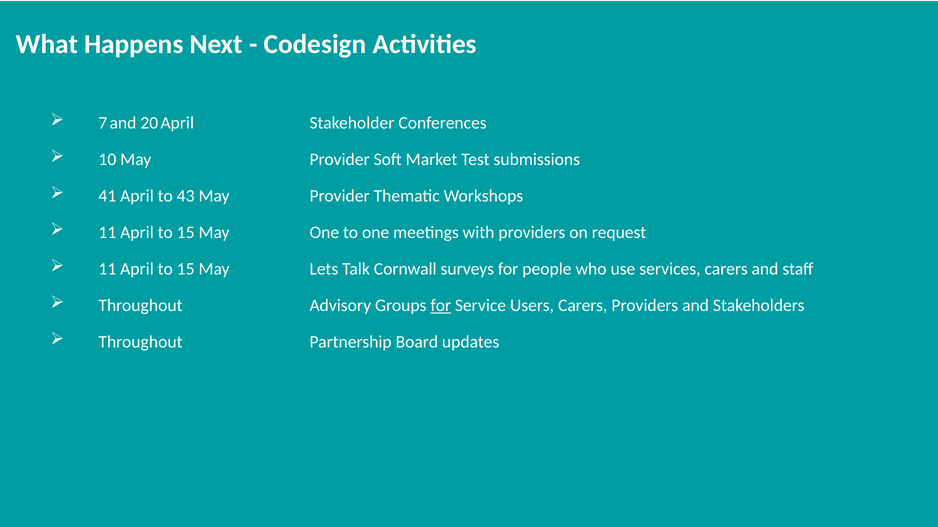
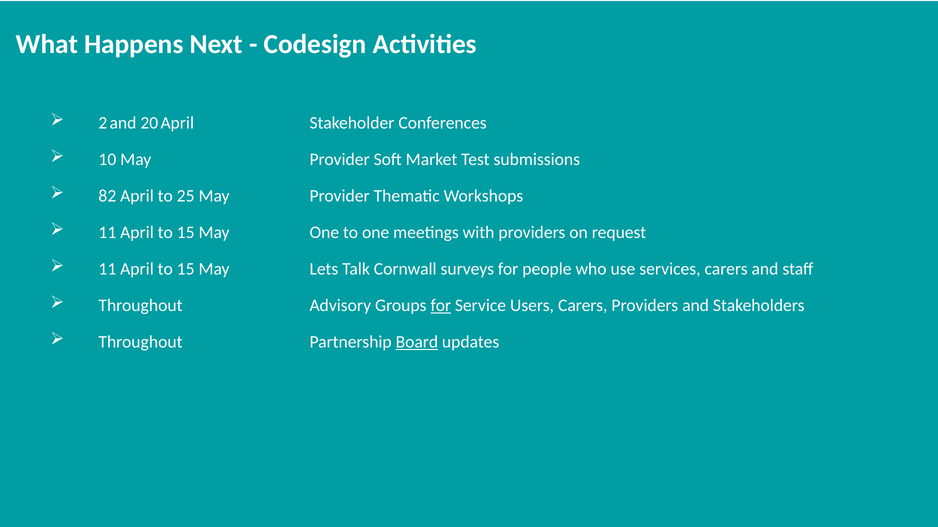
7: 7 -> 2
41: 41 -> 82
43: 43 -> 25
Board underline: none -> present
